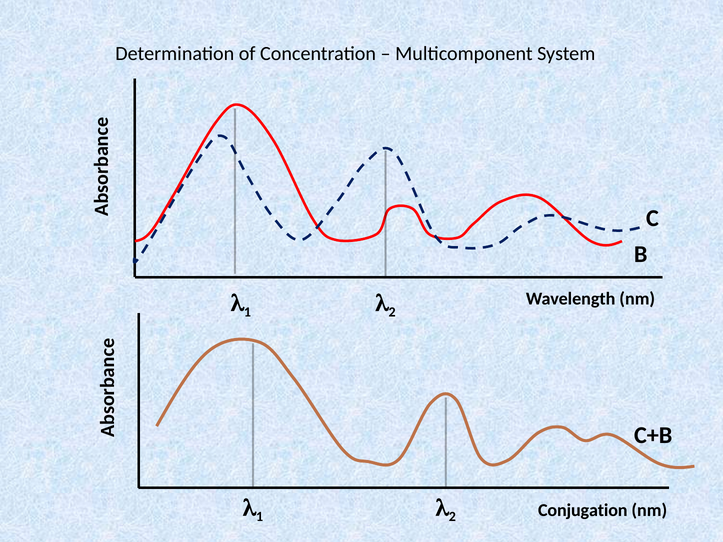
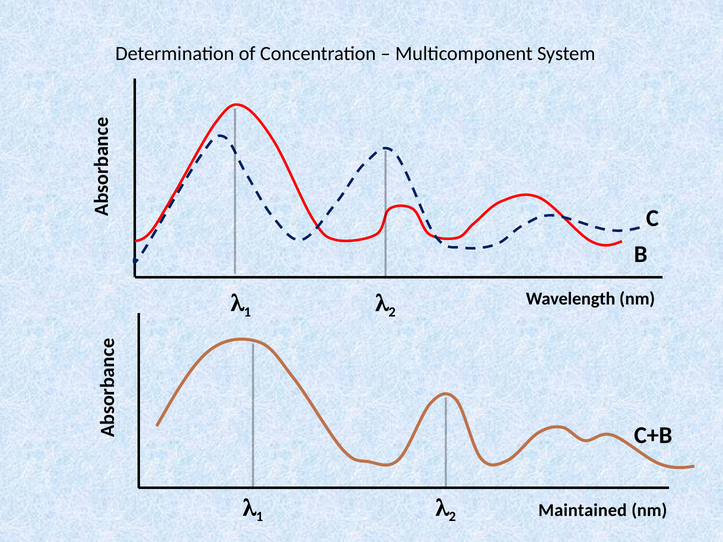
Conjugation: Conjugation -> Maintained
